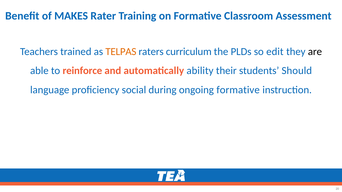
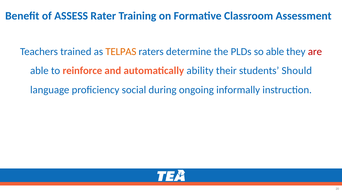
MAKES: MAKES -> ASSESS
curriculum: curriculum -> determine
so edit: edit -> able
are colour: black -> red
ongoing formative: formative -> informally
